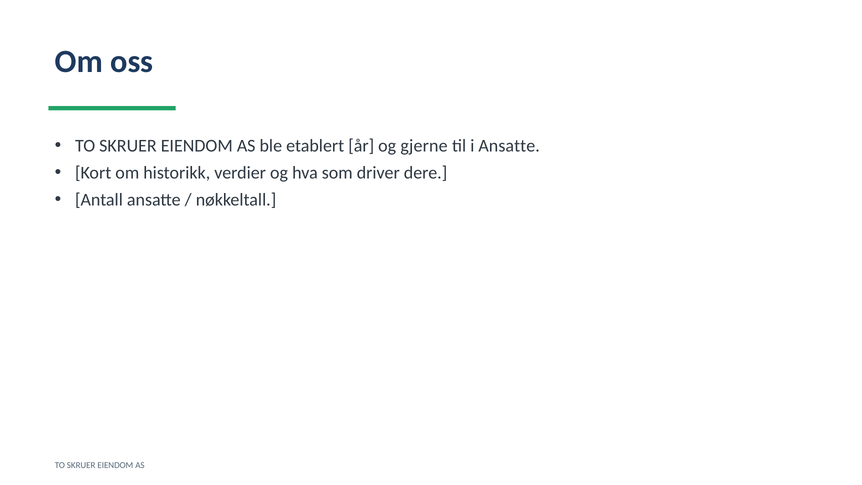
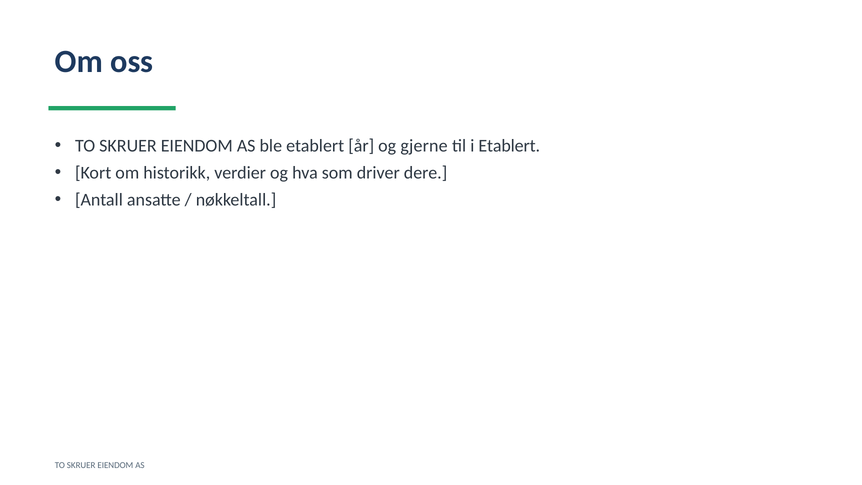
i Ansatte: Ansatte -> Etablert
